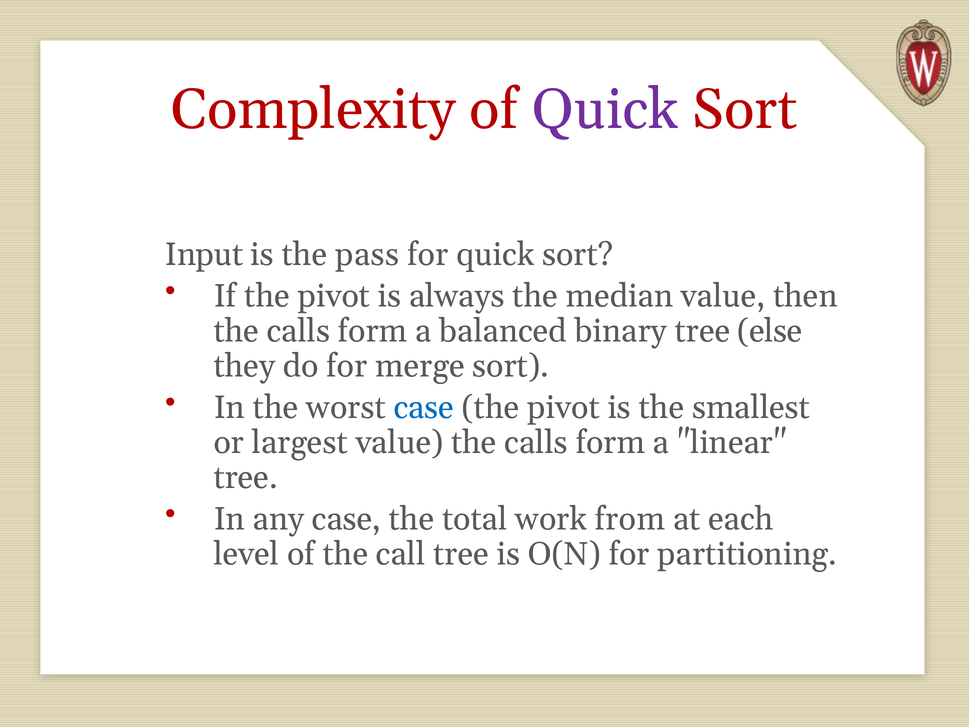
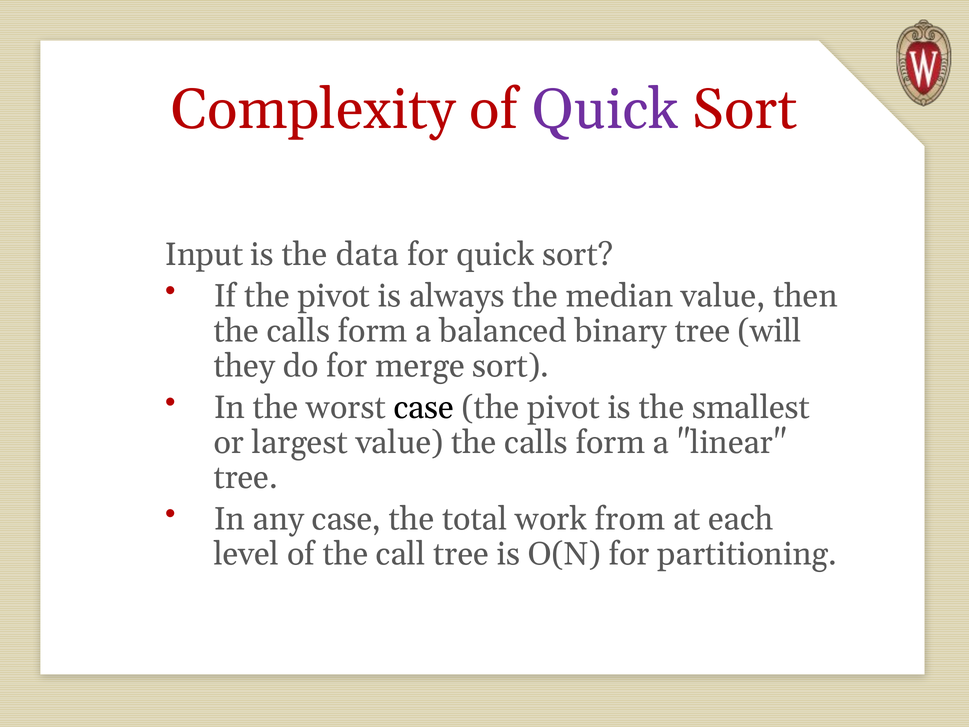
pass: pass -> data
else: else -> will
case at (424, 408) colour: blue -> black
